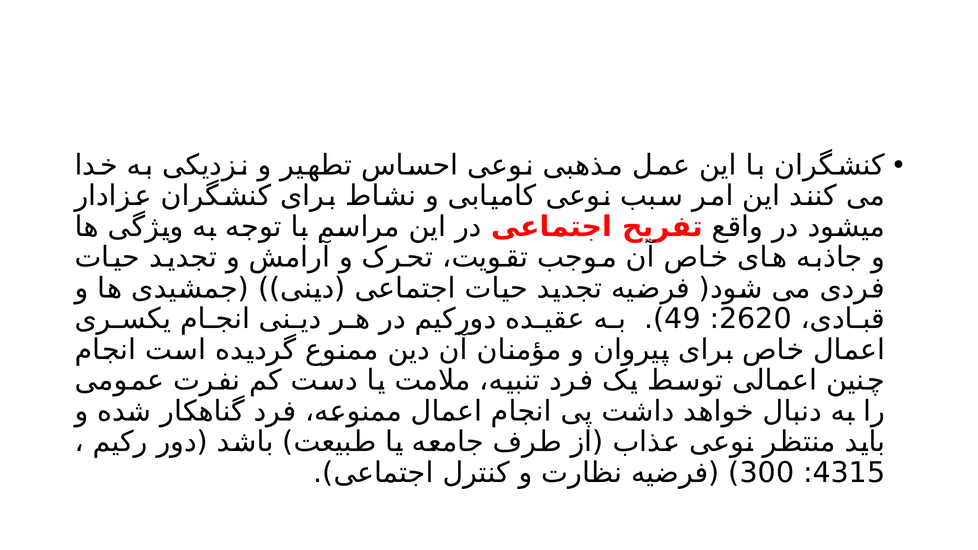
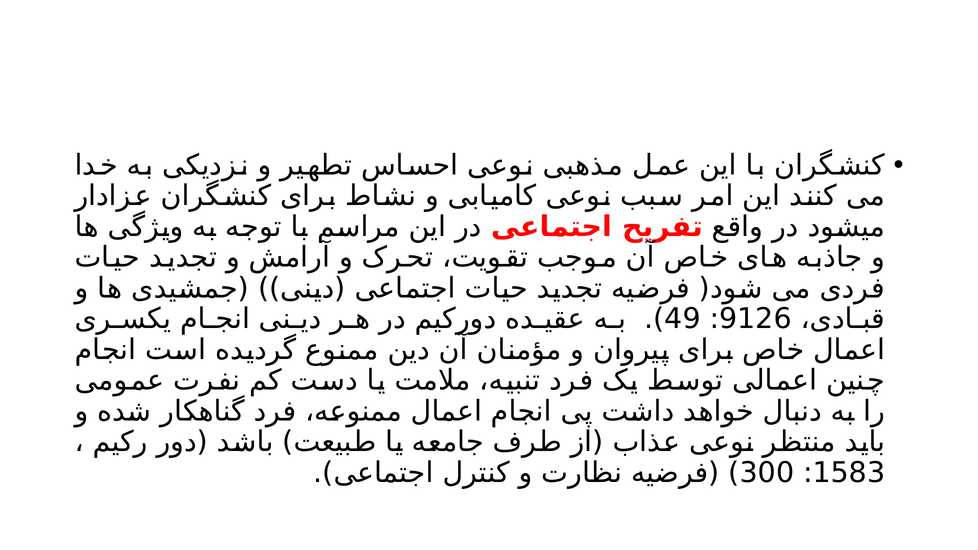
2620: 2620 -> 9126
4315: 4315 -> 1583
